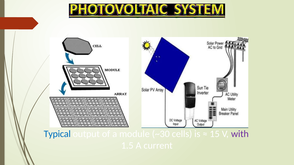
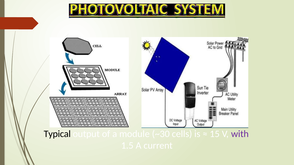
Typical colour: blue -> black
